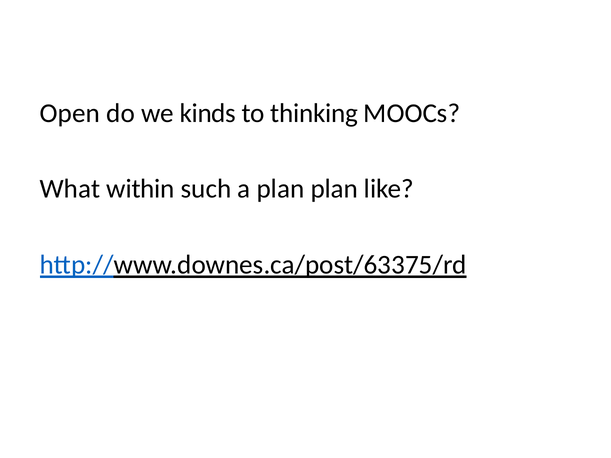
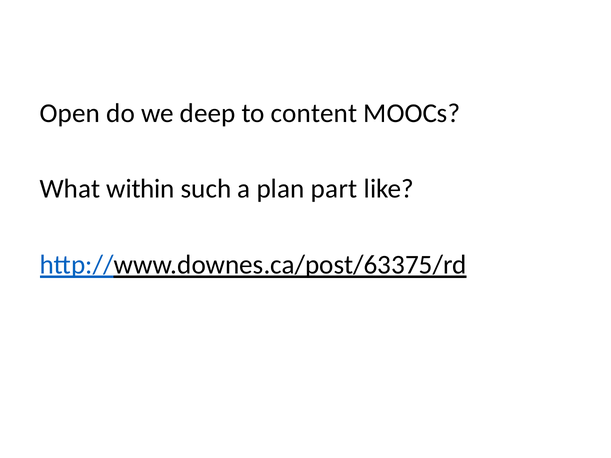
kinds: kinds -> deep
thinking: thinking -> content
plan plan: plan -> part
